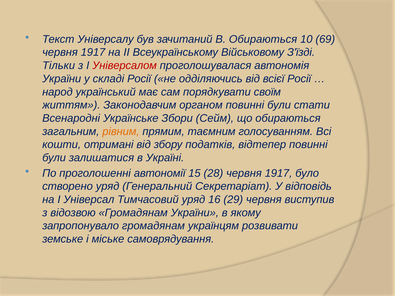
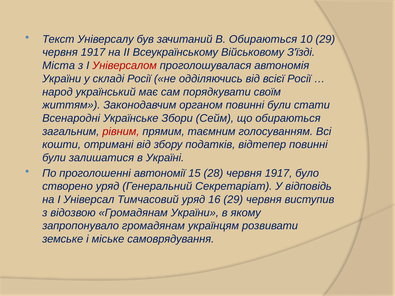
10 69: 69 -> 29
Тільки: Тільки -> Міста
рівним colour: orange -> red
